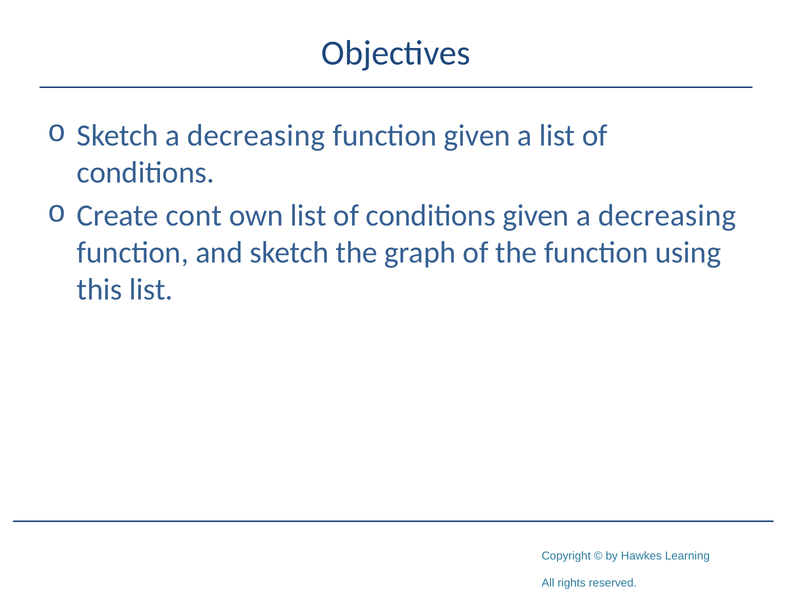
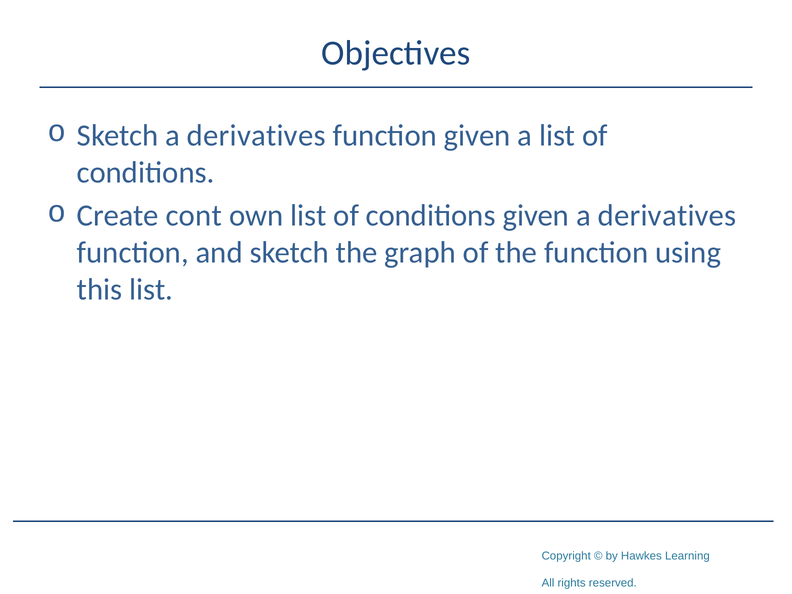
Sketch a decreasing: decreasing -> derivatives
given a decreasing: decreasing -> derivatives
